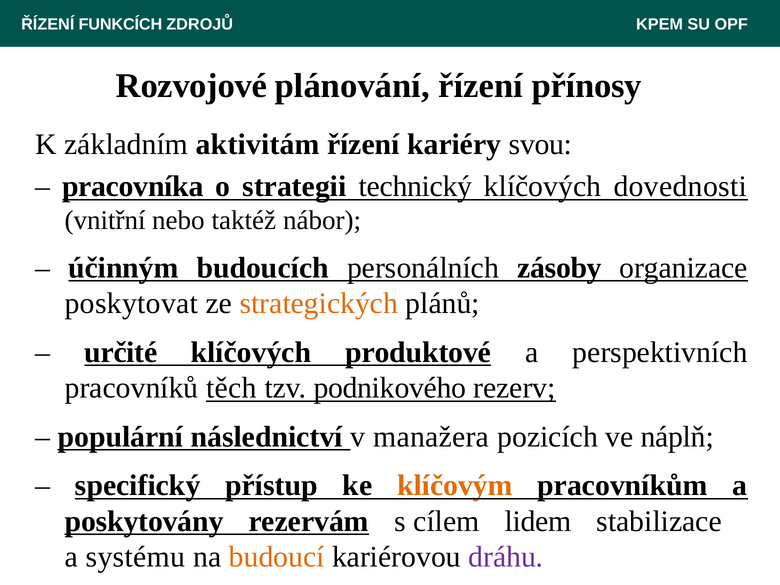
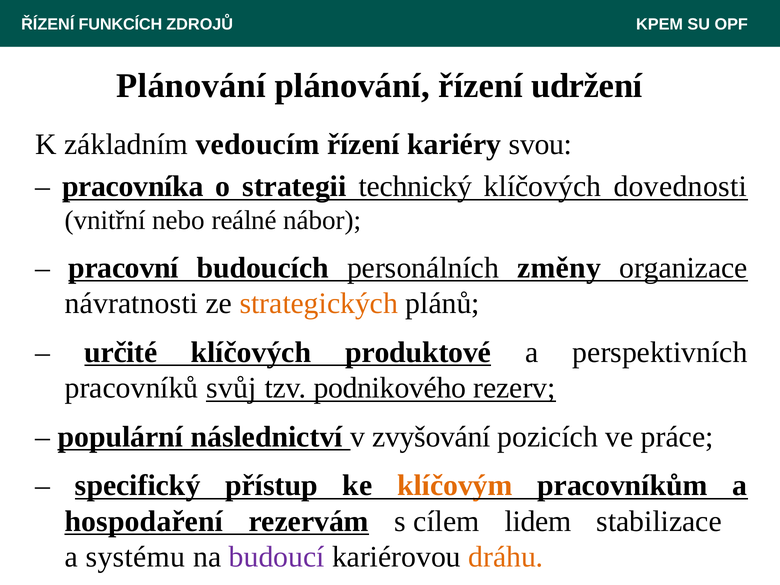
Rozvojové at (191, 86): Rozvojové -> Plánování
přínosy: přínosy -> udržení
aktivitám: aktivitám -> vedoucím
taktéž: taktéž -> reálné
účinným: účinným -> pracovní
zásoby: zásoby -> změny
poskytovat: poskytovat -> návratnosti
těch: těch -> svůj
manažera: manažera -> zvyšování
náplň: náplň -> práce
poskytovány: poskytovány -> hospodaření
budoucí colour: orange -> purple
dráhu colour: purple -> orange
